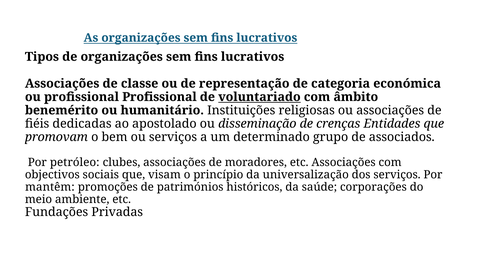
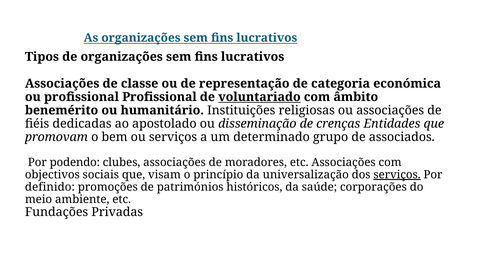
petróleo: petróleo -> podendo
serviços at (397, 175) underline: none -> present
mantêm: mantêm -> definido
